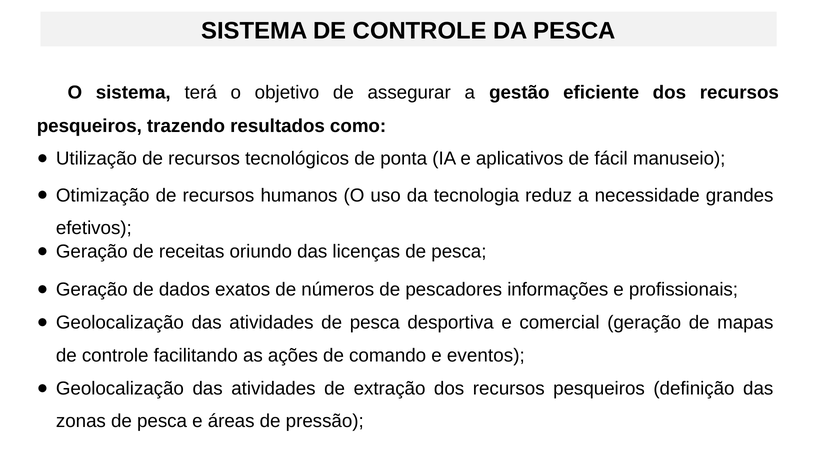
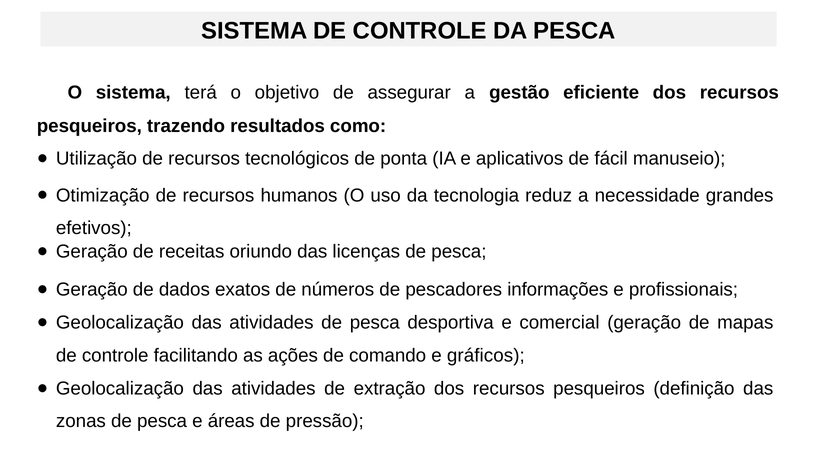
eventos: eventos -> gráficos
